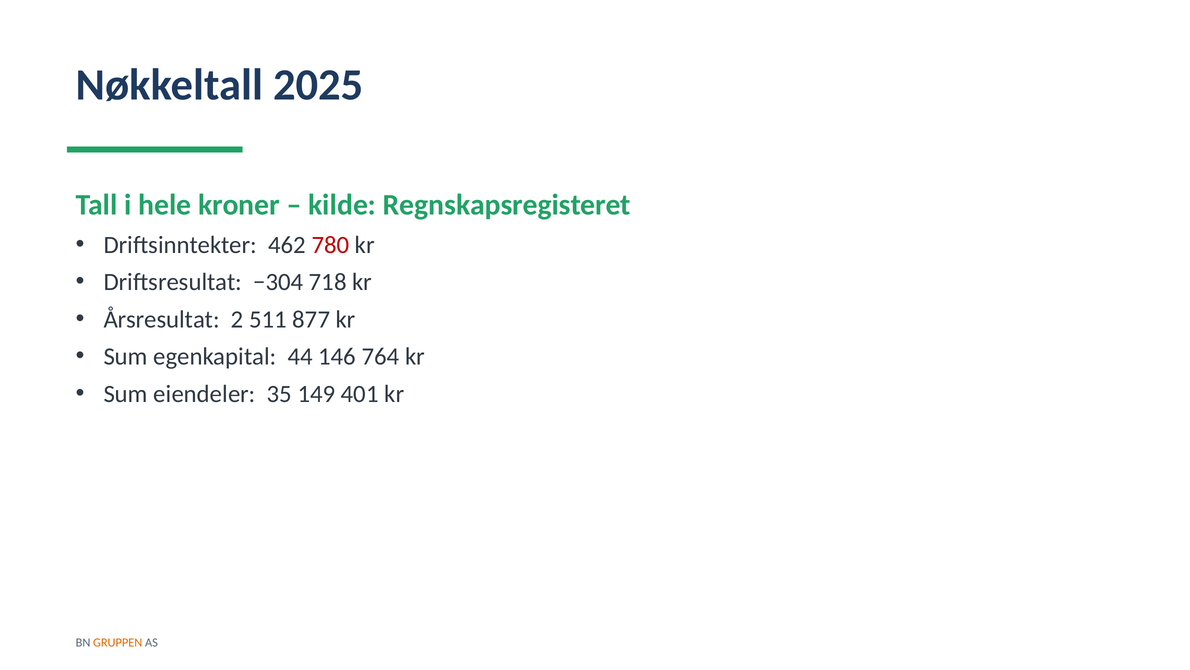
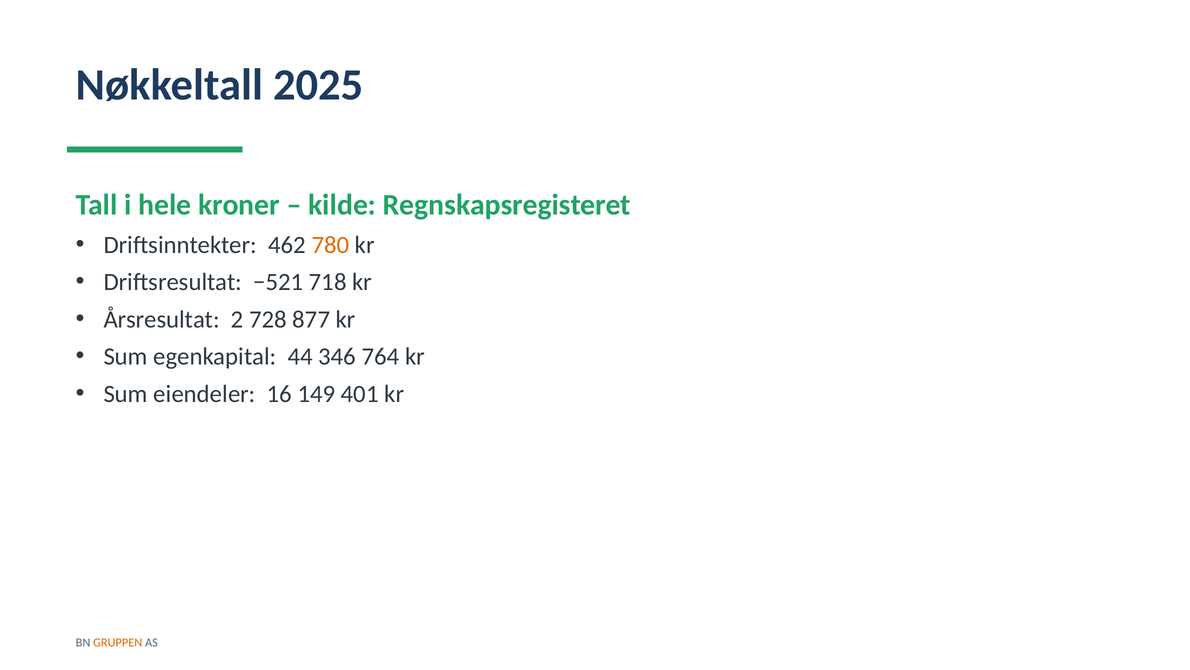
780 colour: red -> orange
−304: −304 -> −521
511: 511 -> 728
146: 146 -> 346
35: 35 -> 16
